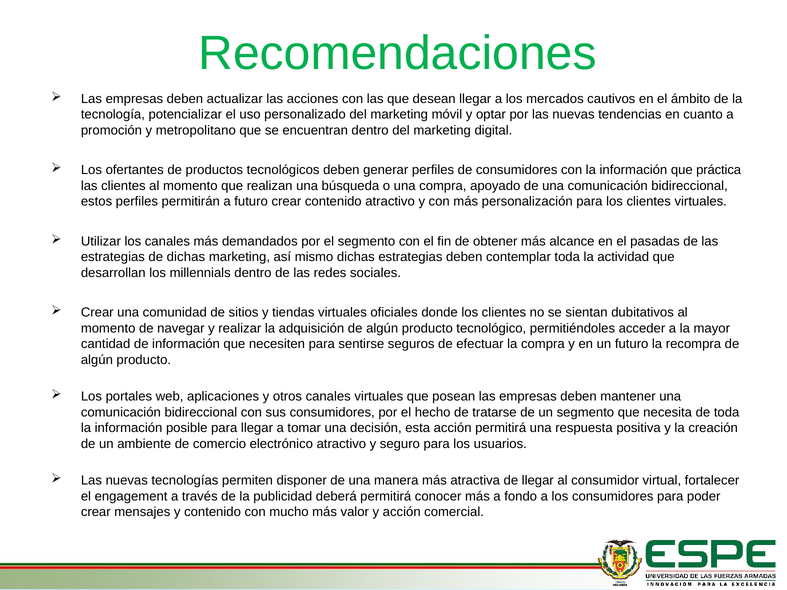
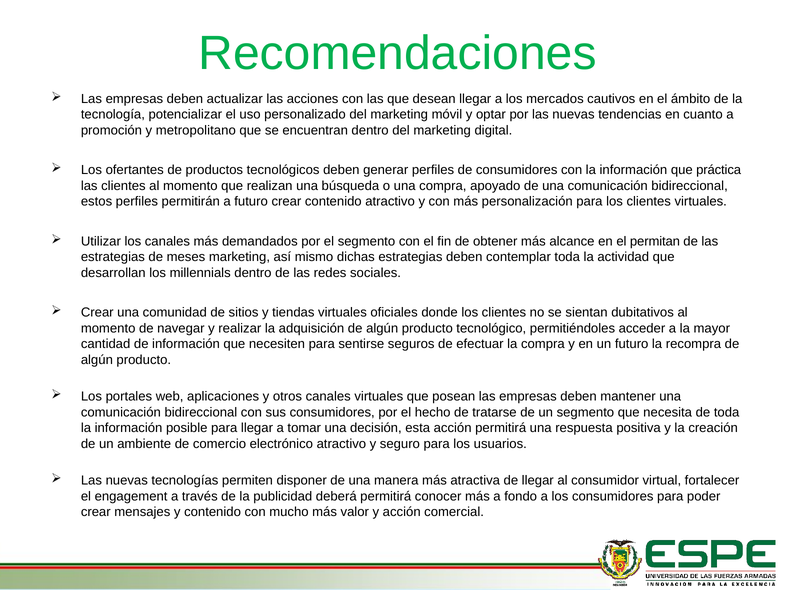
pasadas: pasadas -> permitan
de dichas: dichas -> meses
